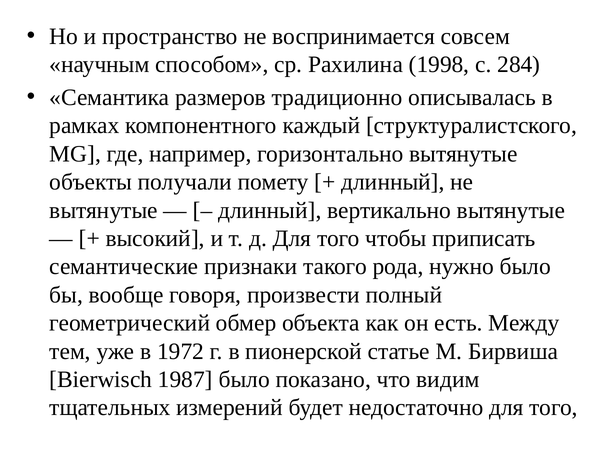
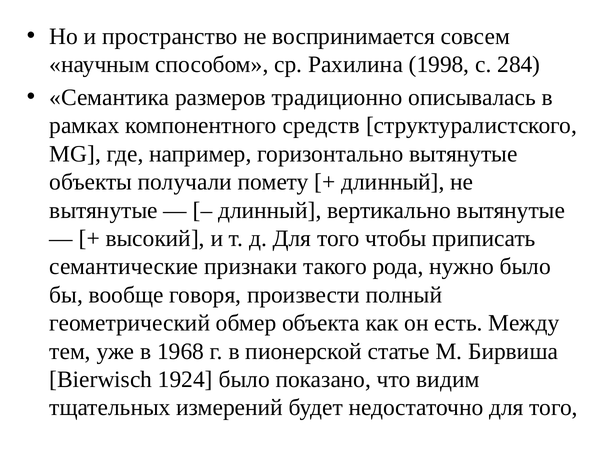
каждый: каждый -> средств
1972: 1972 -> 1968
1987: 1987 -> 1924
